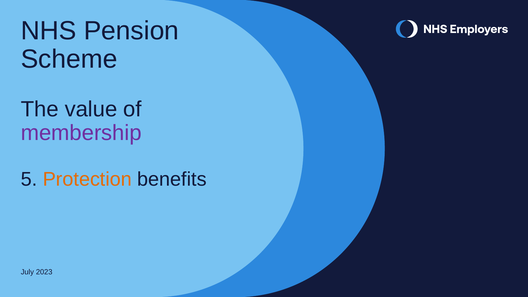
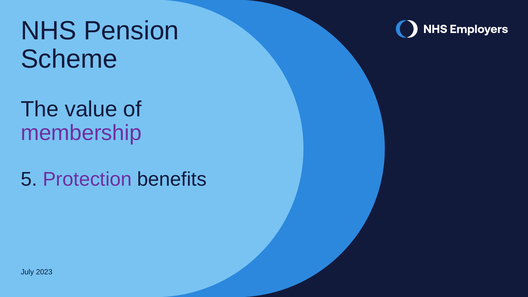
Protection colour: orange -> purple
